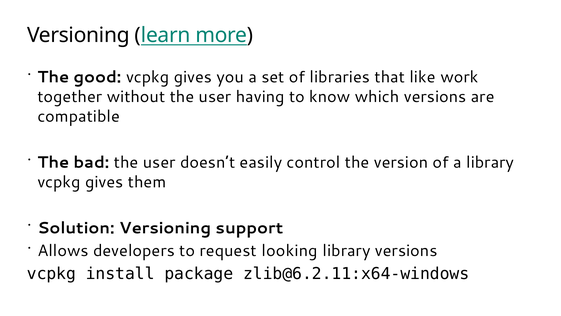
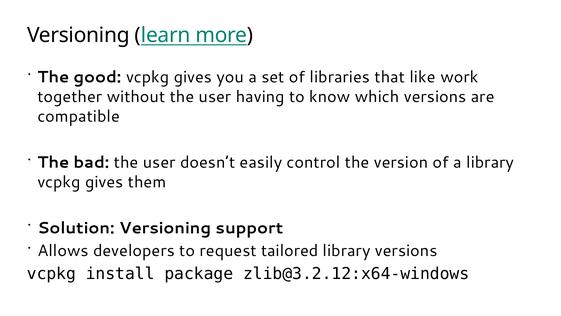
looking: looking -> tailored
zlib@6.2.11:x64-windows: zlib@6.2.11:x64-windows -> zlib@3.2.12:x64-windows
